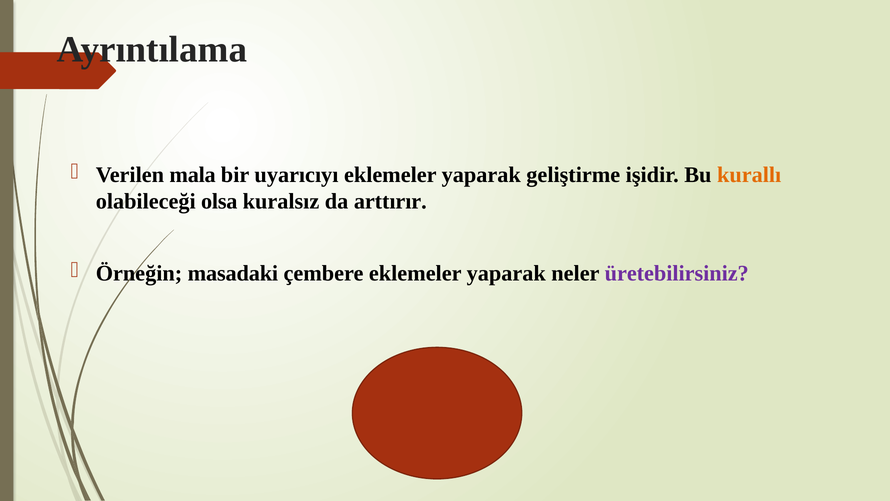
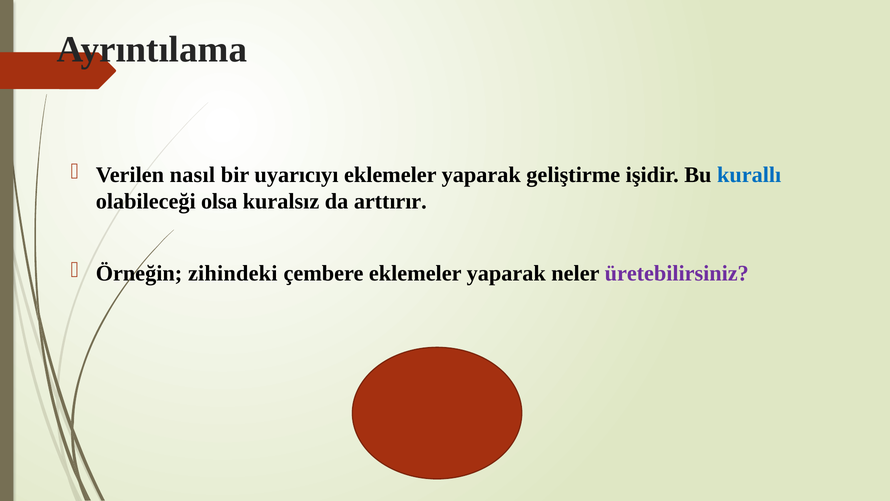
mala: mala -> nasıl
kurallı colour: orange -> blue
masadaki: masadaki -> zihindeki
